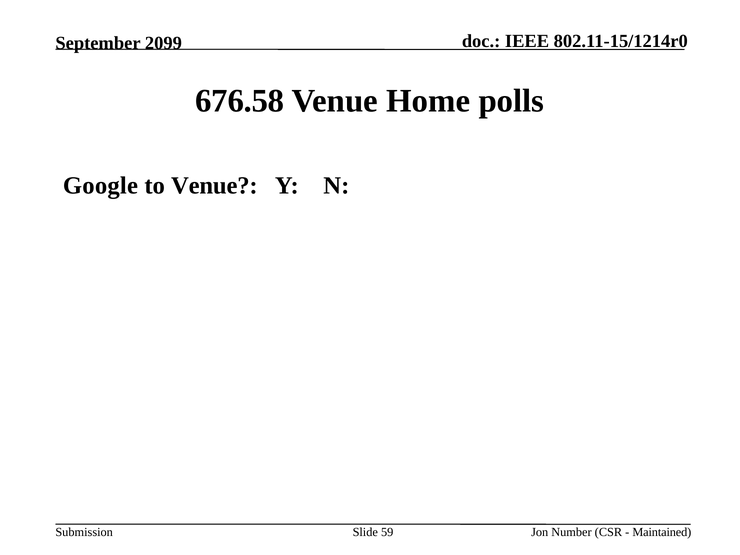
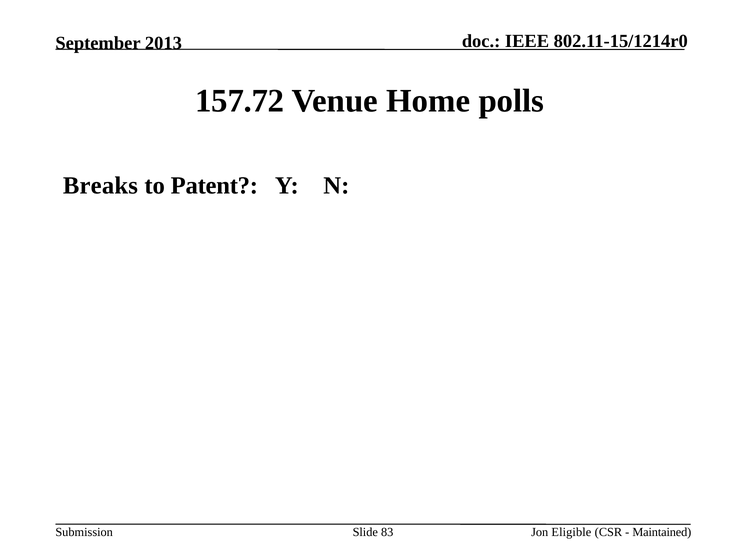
2099: 2099 -> 2013
676.58: 676.58 -> 157.72
Google: Google -> Breaks
to Venue: Venue -> Patent
59: 59 -> 83
Number: Number -> Eligible
